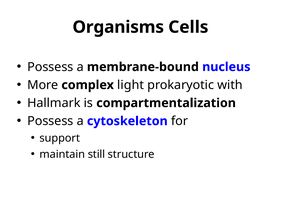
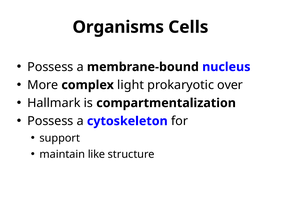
with: with -> over
still: still -> like
